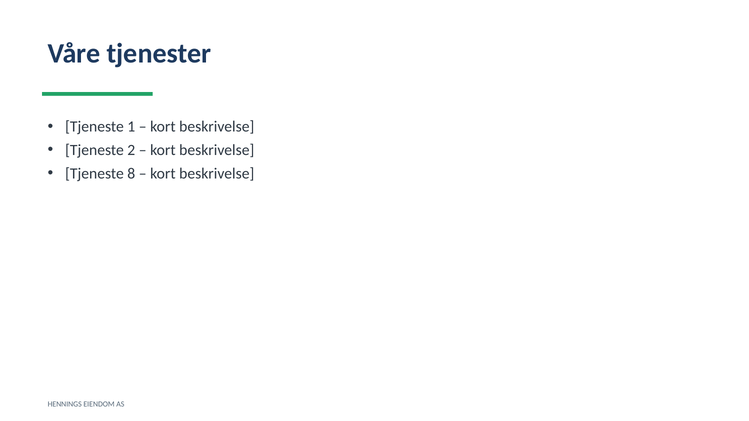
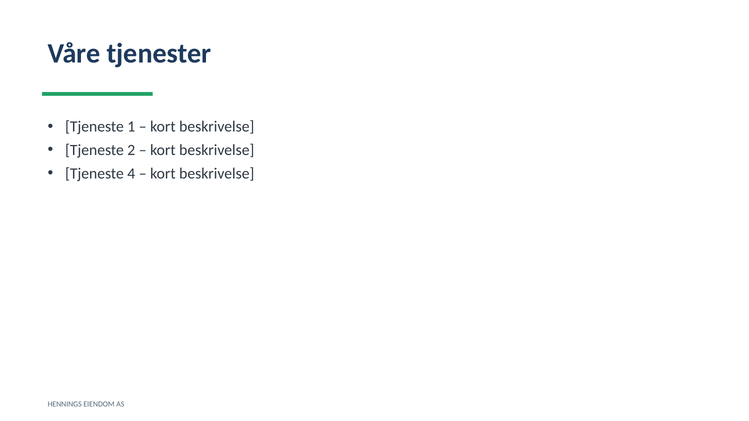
8: 8 -> 4
